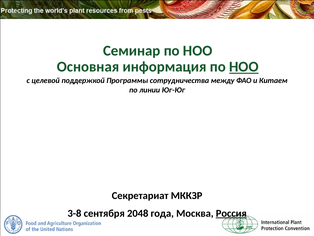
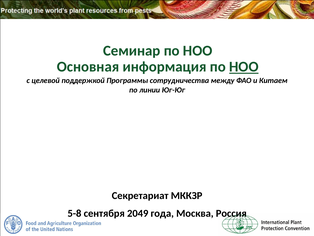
3-8: 3-8 -> 5-8
2048: 2048 -> 2049
Россия underline: present -> none
